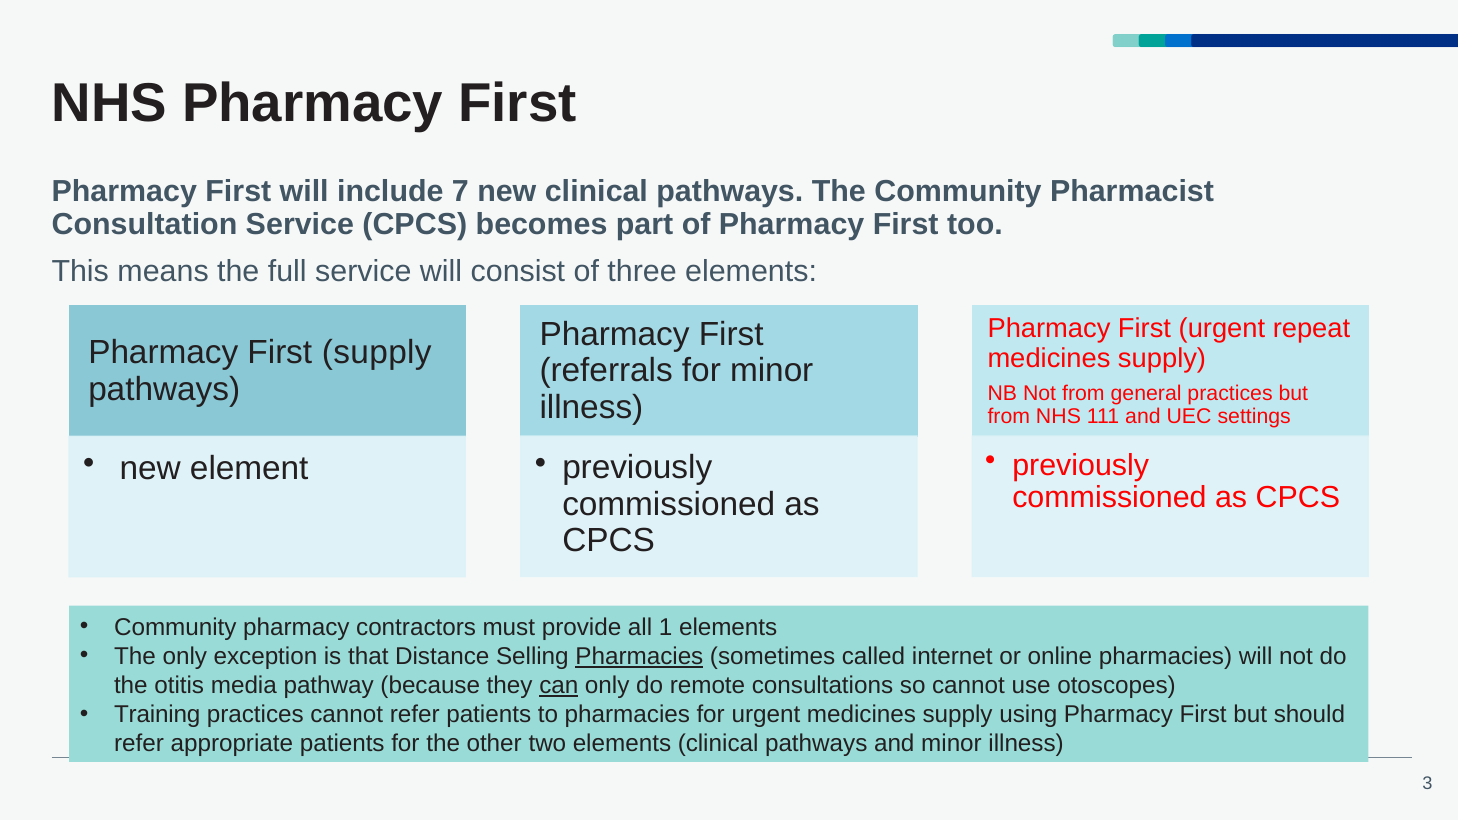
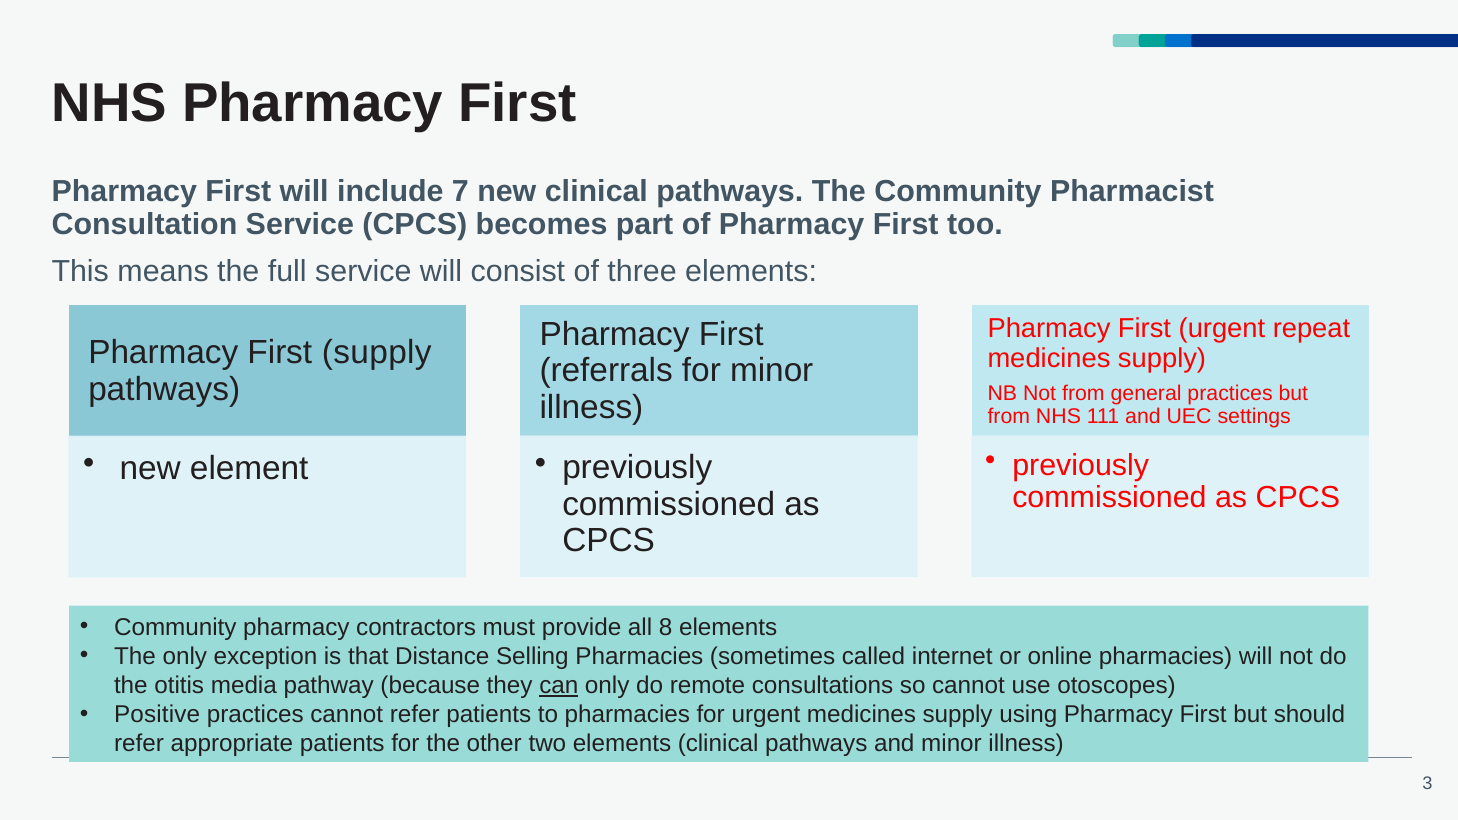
1: 1 -> 8
Pharmacies at (639, 656) underline: present -> none
Training: Training -> Positive
